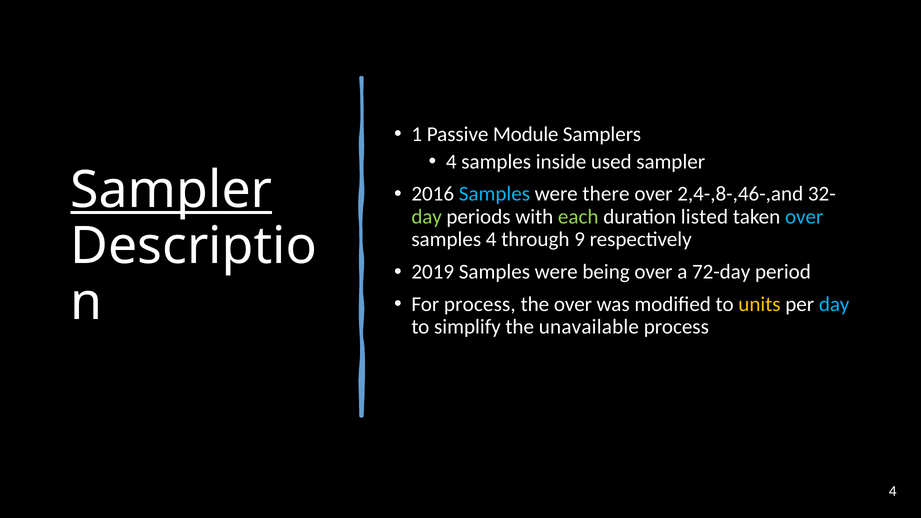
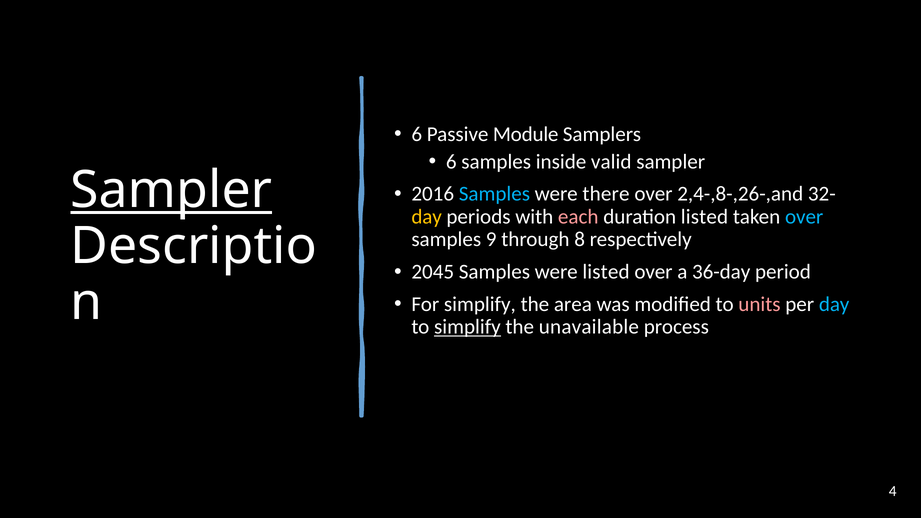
1 at (417, 134): 1 -> 6
4 at (451, 162): 4 -> 6
used: used -> valid
2,4-,8-,46-,and: 2,4-,8-,46-,and -> 2,4-,8-,26-,and
day at (427, 217) colour: light green -> yellow
each colour: light green -> pink
samples 4: 4 -> 9
9: 9 -> 8
2019: 2019 -> 2045
were being: being -> listed
72-day: 72-day -> 36-day
For process: process -> simplify
the over: over -> area
units colour: yellow -> pink
simplify at (467, 327) underline: none -> present
